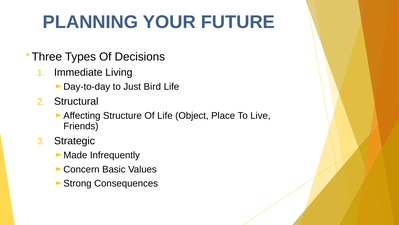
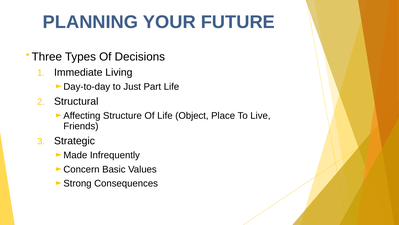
Bird: Bird -> Part
